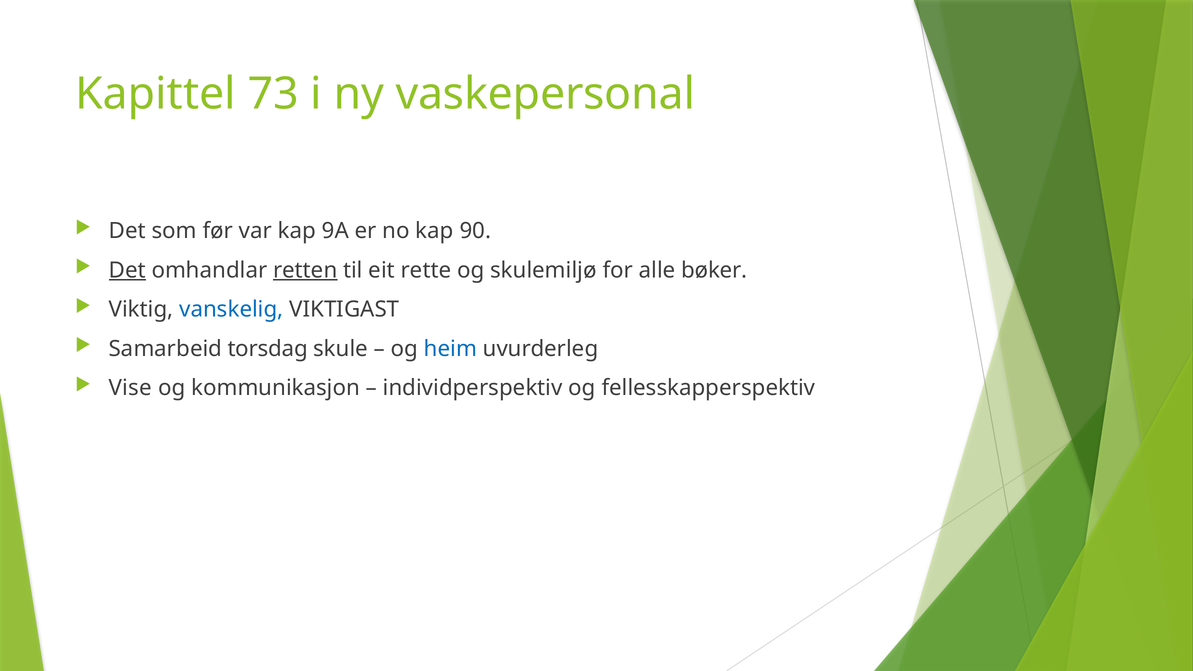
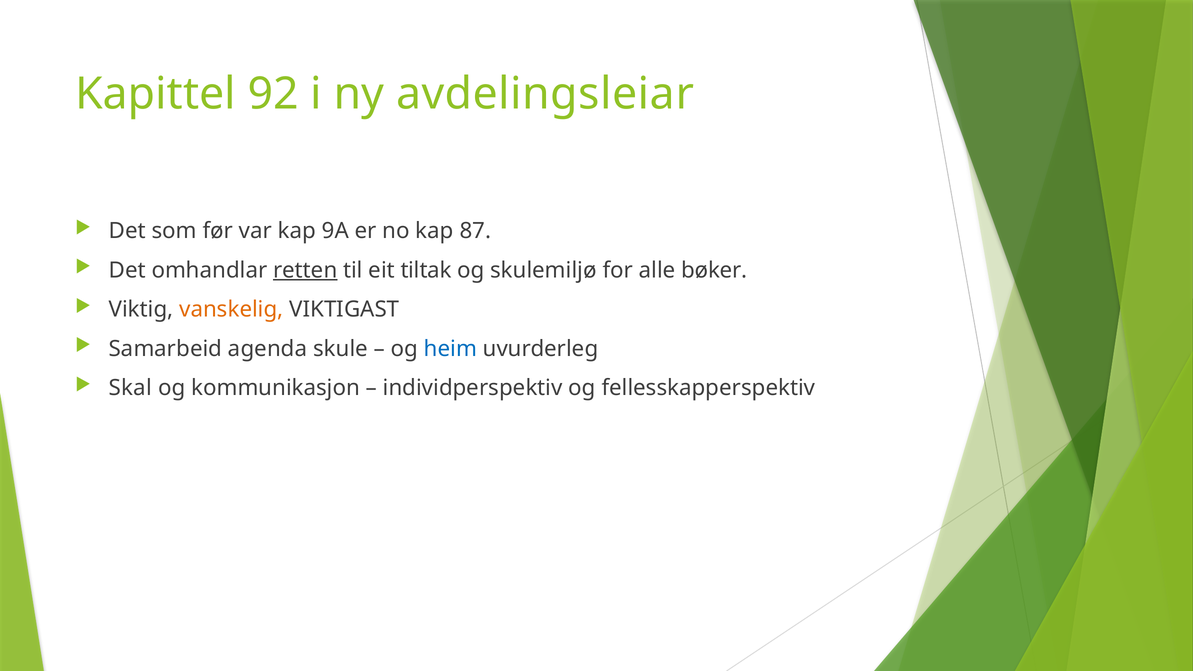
73: 73 -> 92
vaskepersonal: vaskepersonal -> avdelingsleiar
90: 90 -> 87
Det at (127, 270) underline: present -> none
rette: rette -> tiltak
vanskelig colour: blue -> orange
torsdag: torsdag -> agenda
Vise: Vise -> Skal
